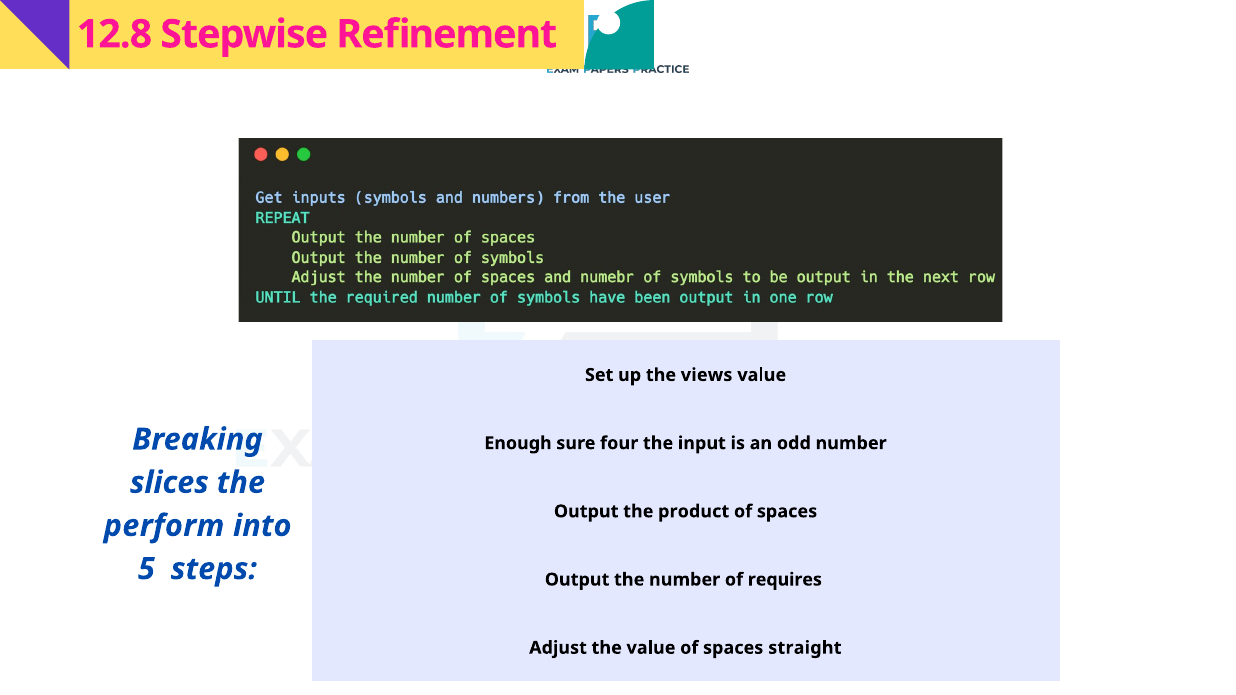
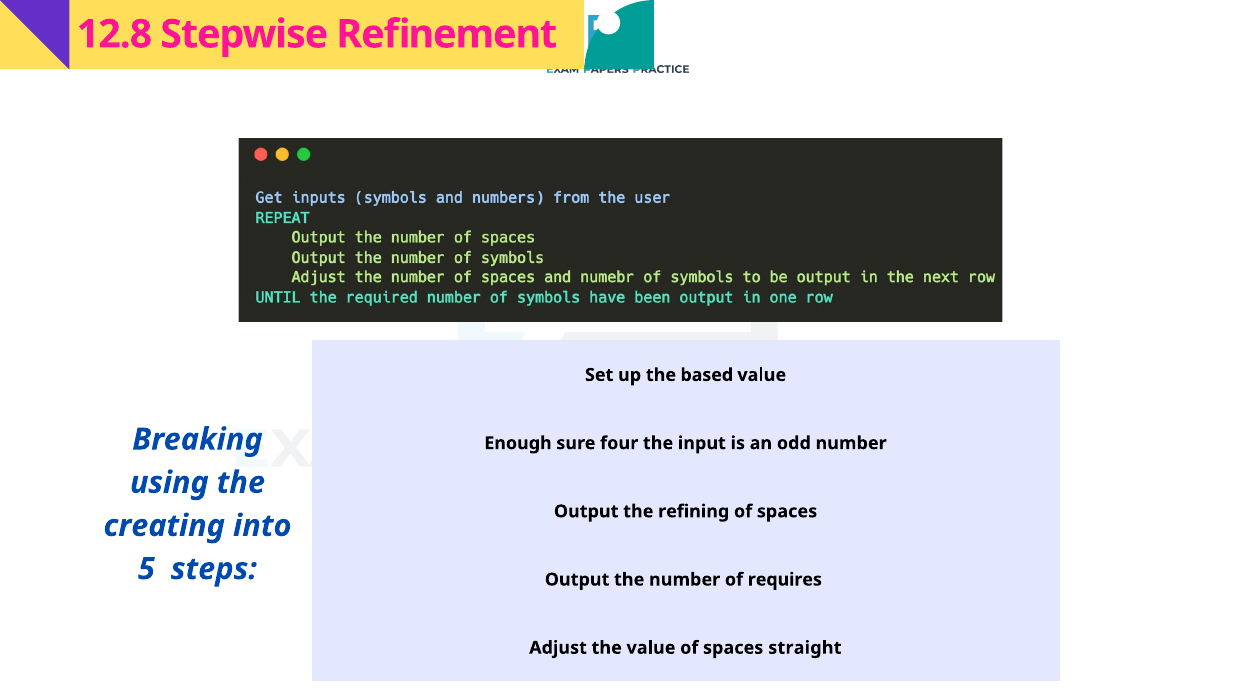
views: views -> based
slices: slices -> using
product: product -> refining
perform: perform -> creating
